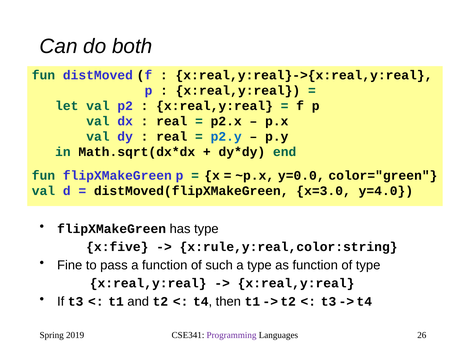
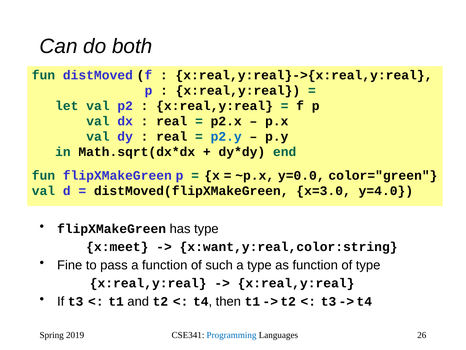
x:five: x:five -> x:meet
x:rule,y:real,color:string: x:rule,y:real,color:string -> x:want,y:real,color:string
Programming colour: purple -> blue
